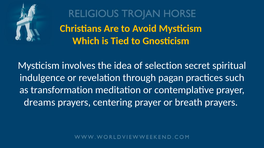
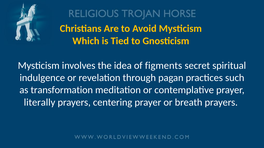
selection: selection -> figments
dreams: dreams -> literally
